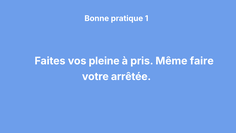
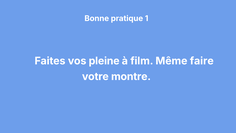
pris: pris -> film
arrêtée: arrêtée -> montre
